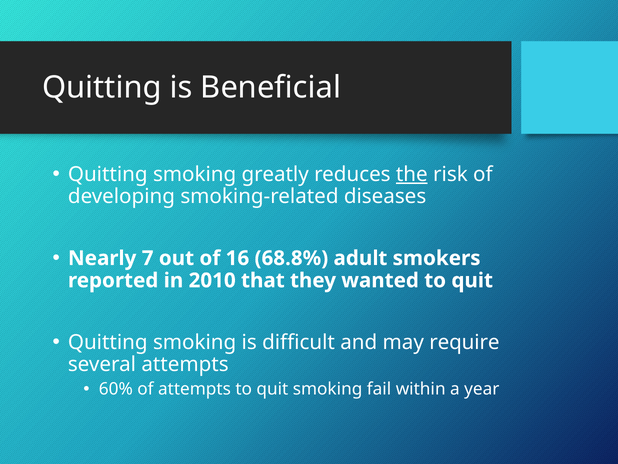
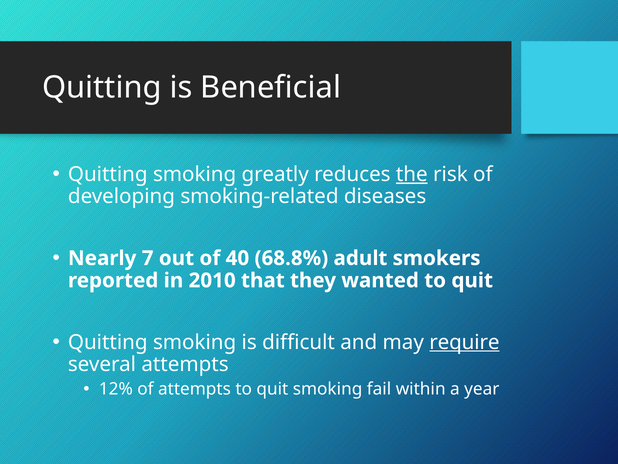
16: 16 -> 40
require underline: none -> present
60%: 60% -> 12%
